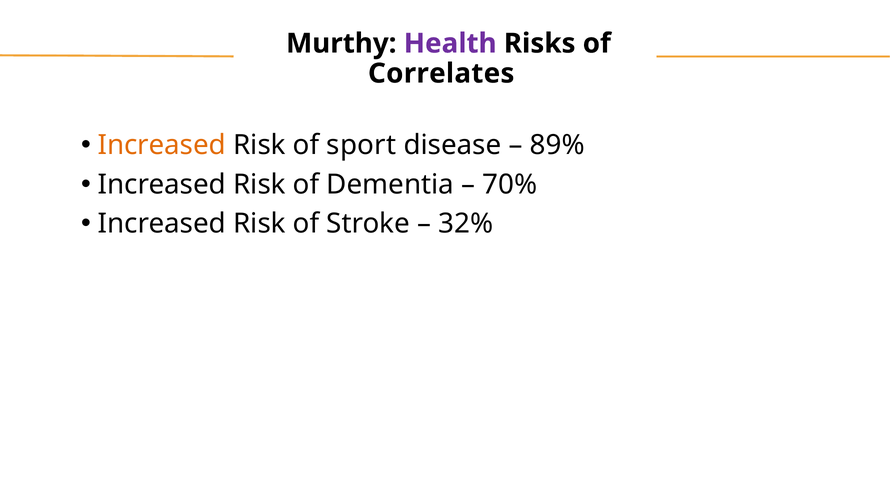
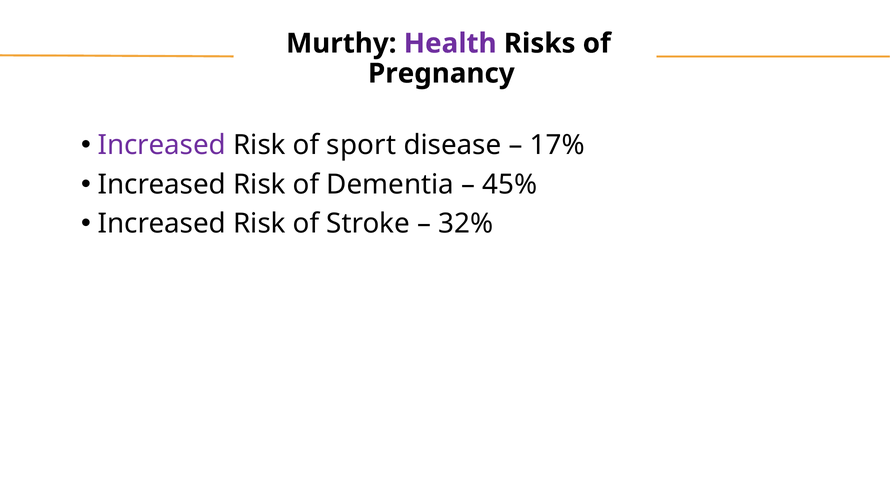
Correlates: Correlates -> Pregnancy
Increased at (162, 145) colour: orange -> purple
89%: 89% -> 17%
70%: 70% -> 45%
